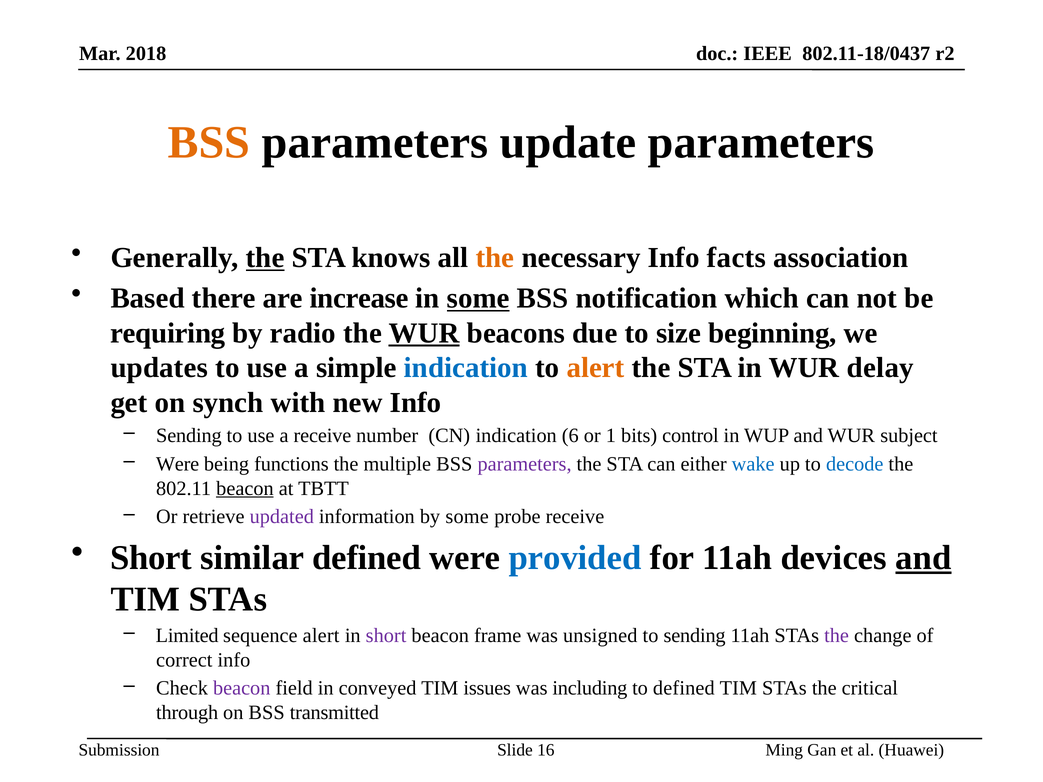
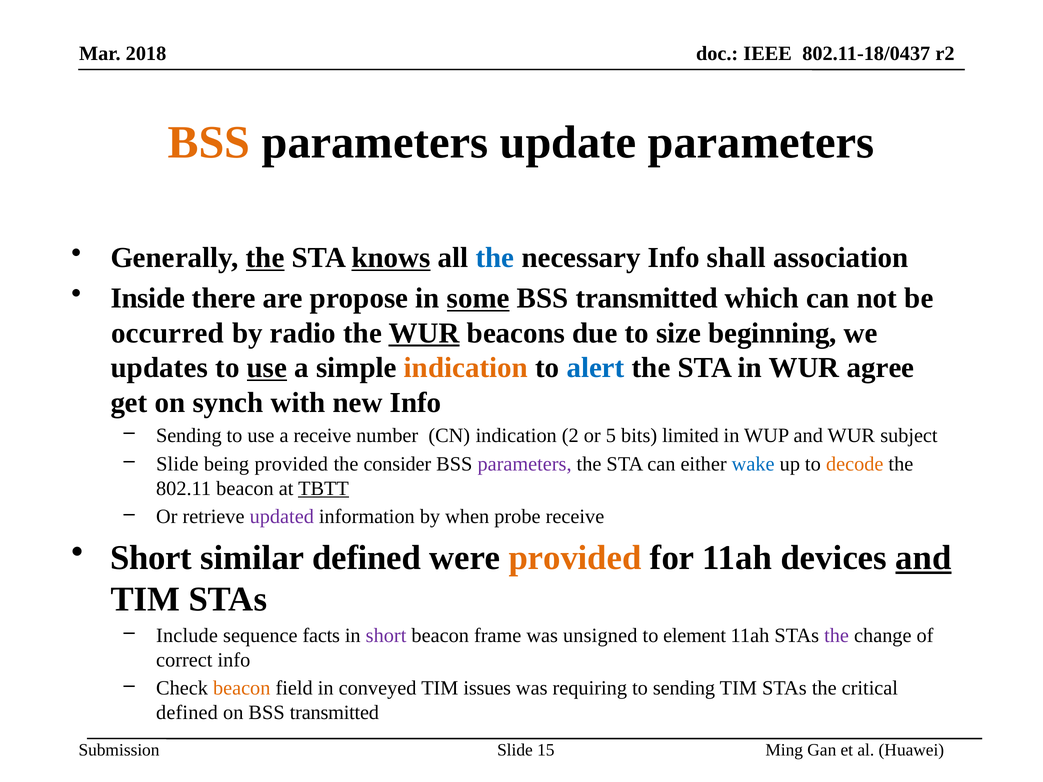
knows underline: none -> present
the at (495, 258) colour: orange -> blue
facts: facts -> shall
Based: Based -> Inside
increase: increase -> propose
notification at (647, 298): notification -> transmitted
requiring: requiring -> occurred
use at (267, 368) underline: none -> present
indication at (466, 368) colour: blue -> orange
alert at (596, 368) colour: orange -> blue
delay: delay -> agree
6: 6 -> 2
1: 1 -> 5
control: control -> limited
Were at (178, 464): Were -> Slide
being functions: functions -> provided
multiple: multiple -> consider
decode colour: blue -> orange
beacon at (245, 489) underline: present -> none
TBTT underline: none -> present
by some: some -> when
provided at (575, 558) colour: blue -> orange
Limited: Limited -> Include
sequence alert: alert -> facts
to sending: sending -> element
beacon at (242, 689) colour: purple -> orange
including: including -> requiring
to defined: defined -> sending
through at (187, 713): through -> defined
16: 16 -> 15
